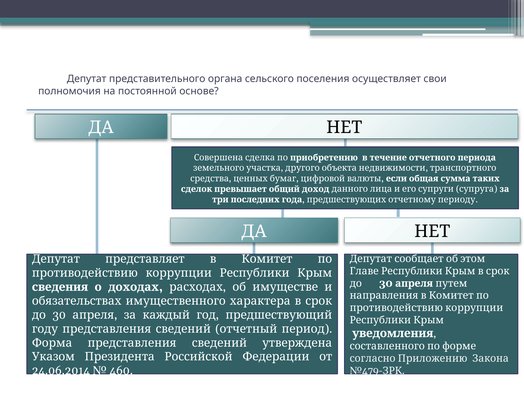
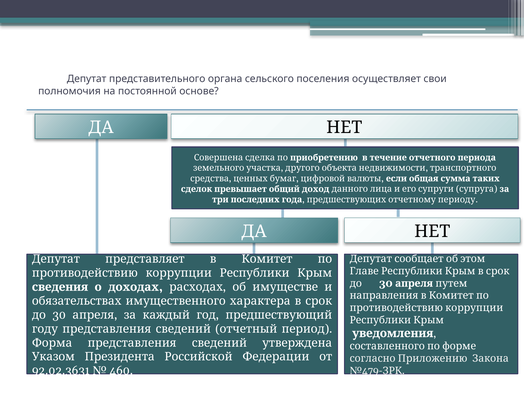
24.06.2014: 24.06.2014 -> 92.02.3631
